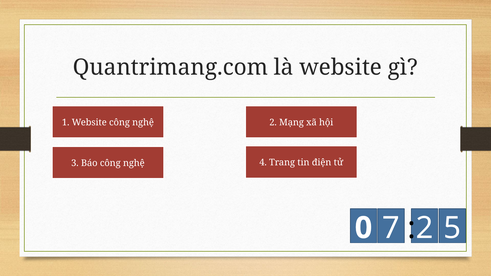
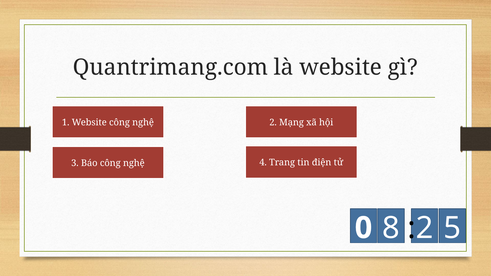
7: 7 -> 8
